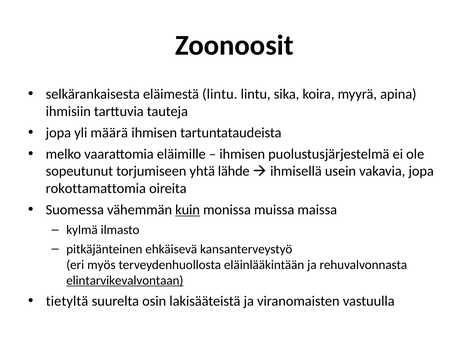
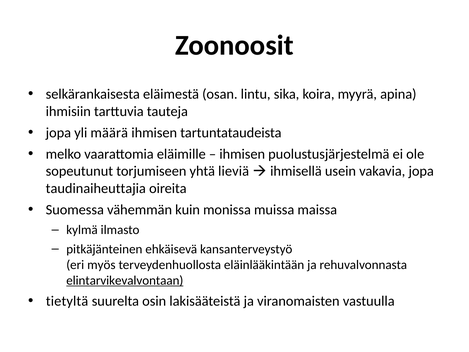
eläimestä lintu: lintu -> osan
lähde: lähde -> lieviä
rokottamattomia: rokottamattomia -> taudinaiheuttajia
kuin underline: present -> none
